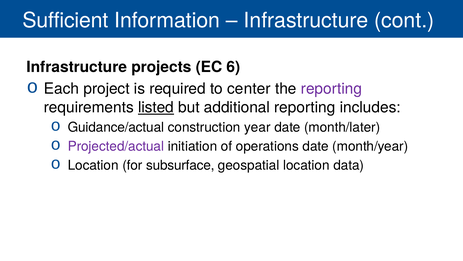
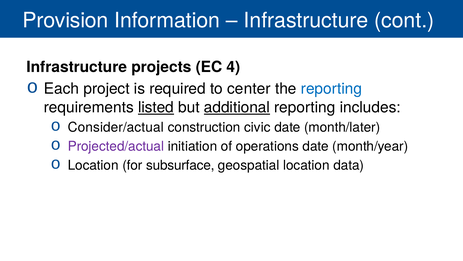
Sufficient: Sufficient -> Provision
6: 6 -> 4
reporting at (331, 89) colour: purple -> blue
additional underline: none -> present
Guidance/actual: Guidance/actual -> Consider/actual
year: year -> civic
